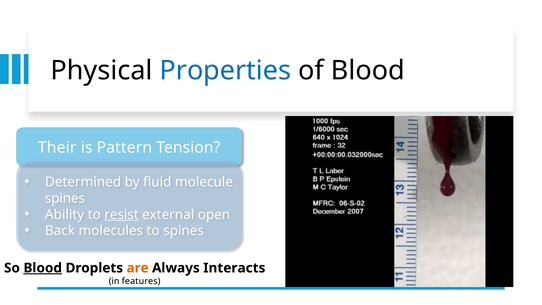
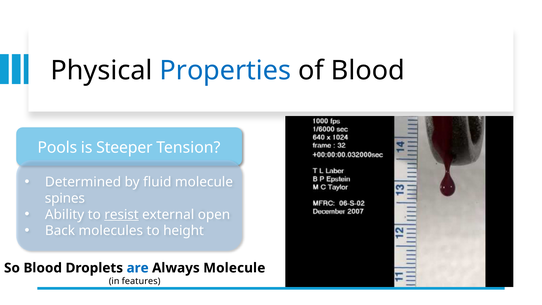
Their: Their -> Pools
Pattern: Pattern -> Steeper
to spines: spines -> height
Blood at (43, 268) underline: present -> none
are colour: orange -> blue
Always Interacts: Interacts -> Molecule
